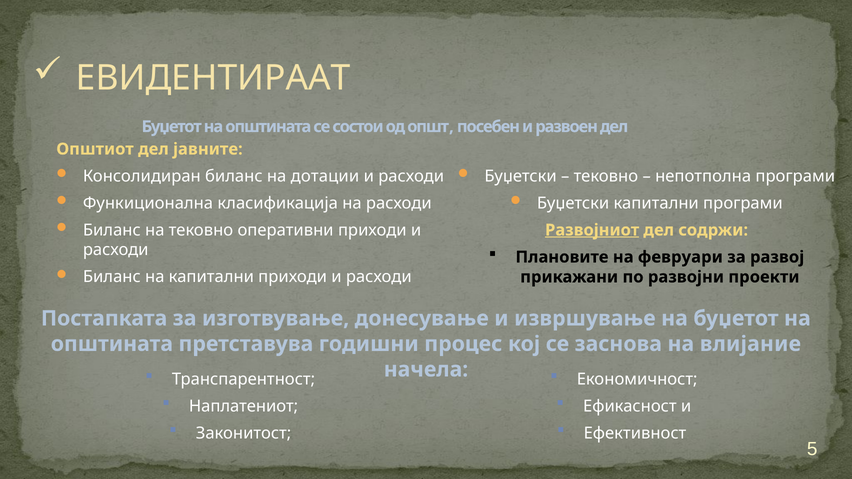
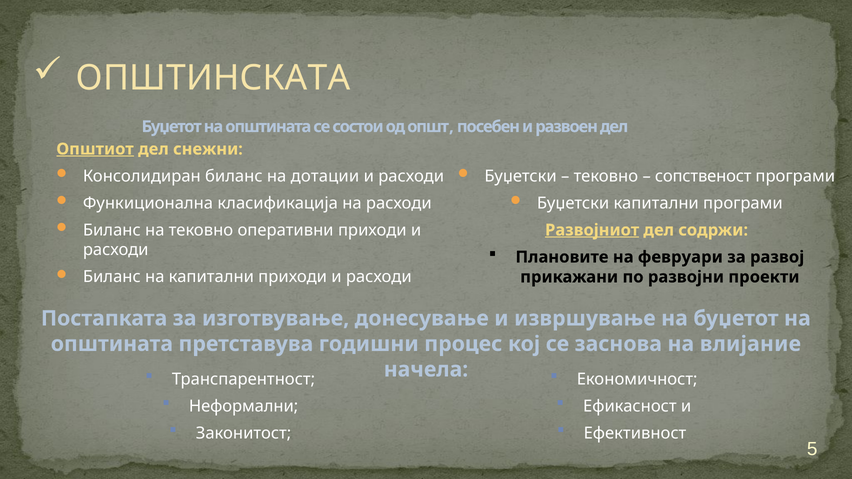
ЕВИДЕНТИРААТ: ЕВИДЕНТИРААТ -> ОПШТИНСКАТА
Општиот underline: none -> present
јавните: јавните -> снежни
непотполна: непотполна -> сопственост
Наплатениот: Наплатениот -> Неформални
